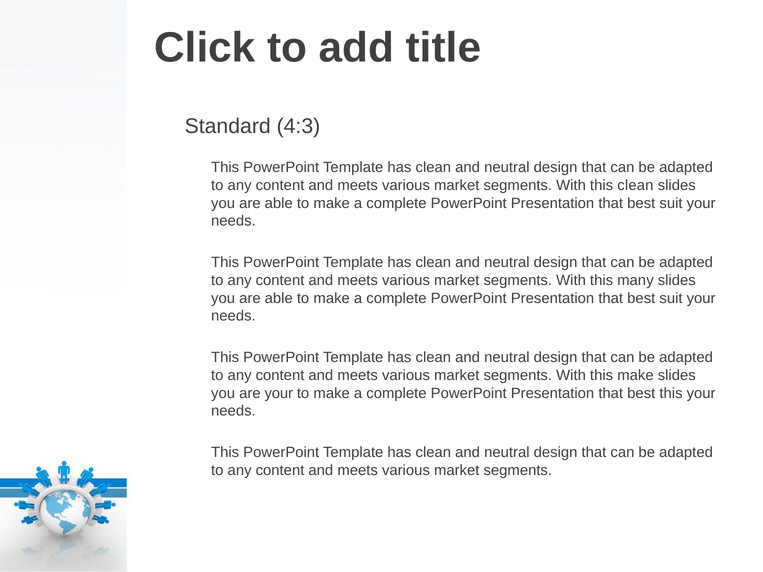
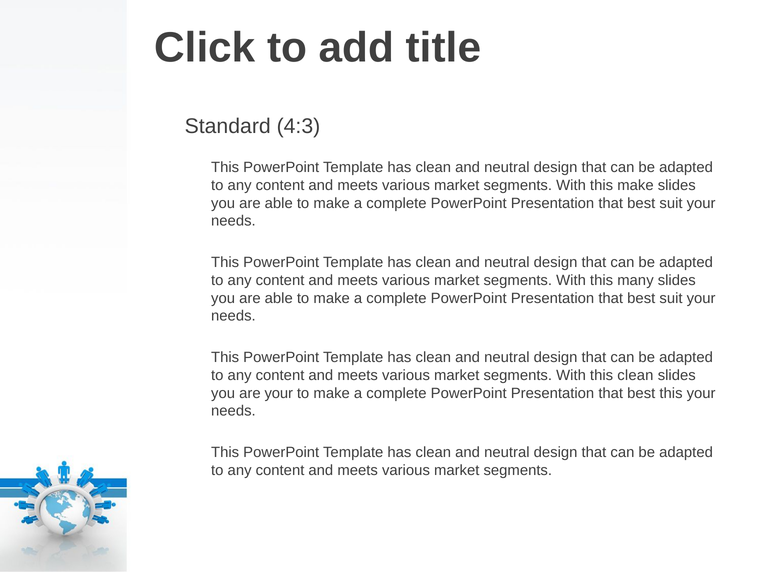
this clean: clean -> make
this make: make -> clean
